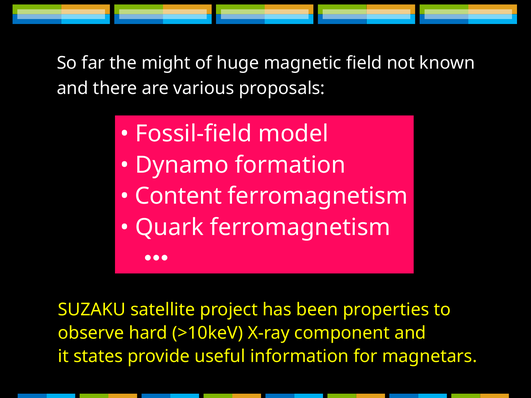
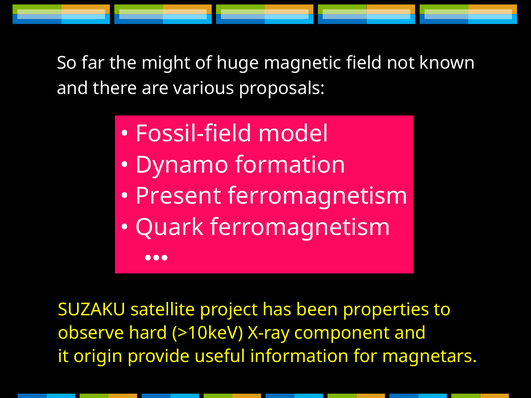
Content: Content -> Present
states: states -> origin
